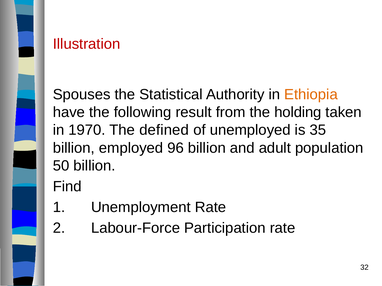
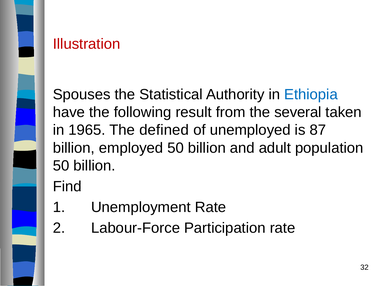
Ethiopia colour: orange -> blue
holding: holding -> several
1970: 1970 -> 1965
35: 35 -> 87
employed 96: 96 -> 50
